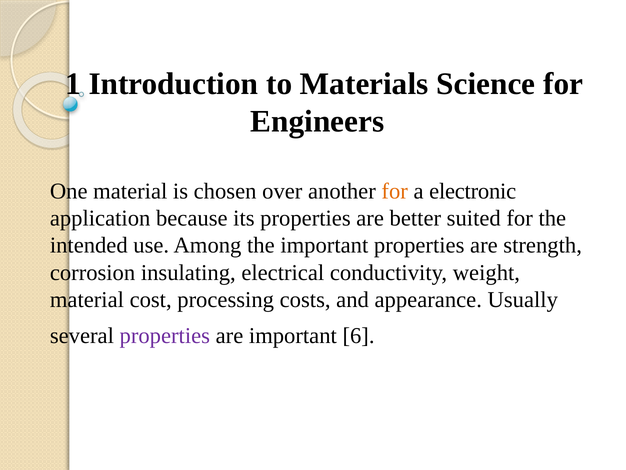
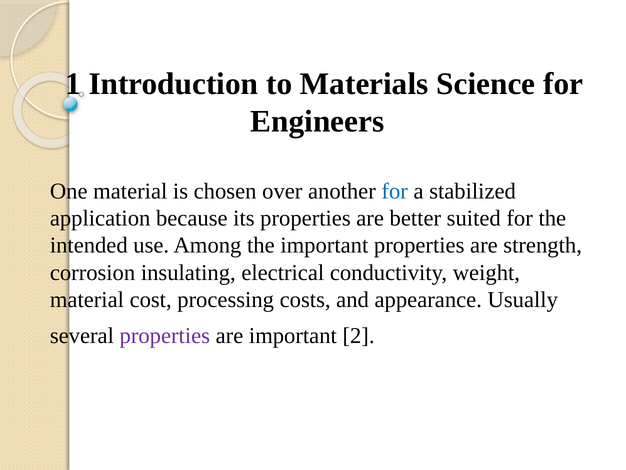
for at (395, 191) colour: orange -> blue
electronic: electronic -> stabilized
6: 6 -> 2
